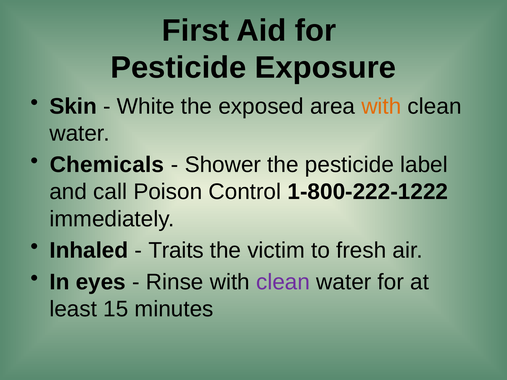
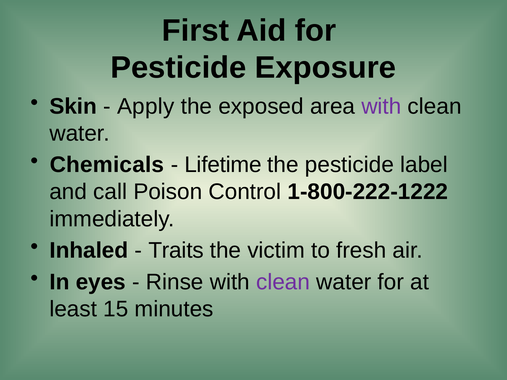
White: White -> Apply
with at (381, 106) colour: orange -> purple
Shower: Shower -> Lifetime
